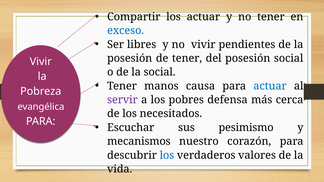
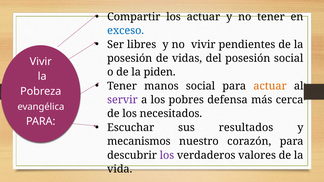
de tener: tener -> vidas
la social: social -> piden
manos causa: causa -> social
actuar at (270, 86) colour: blue -> orange
pesimismo: pesimismo -> resultados
los at (167, 155) colour: blue -> purple
